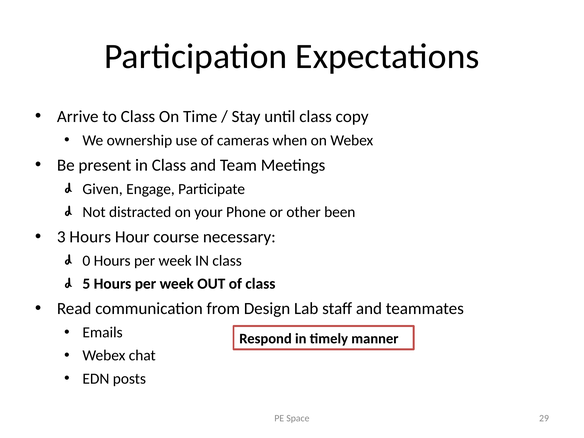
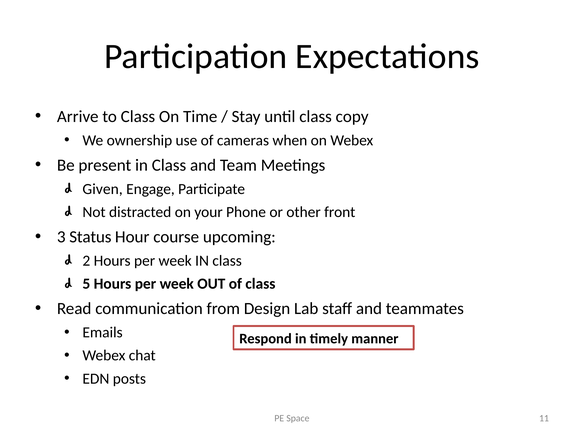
been: been -> front
3 Hours: Hours -> Status
necessary: necessary -> upcoming
0: 0 -> 2
29: 29 -> 11
